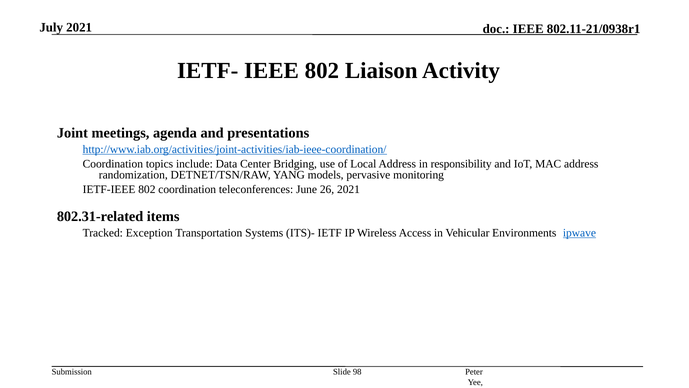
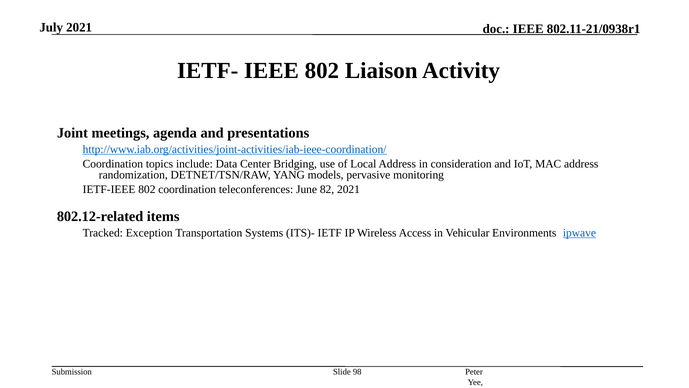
responsibility: responsibility -> consideration
26: 26 -> 82
802.31-related: 802.31-related -> 802.12-related
